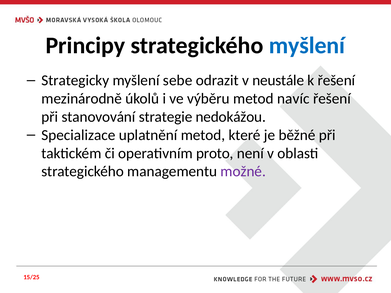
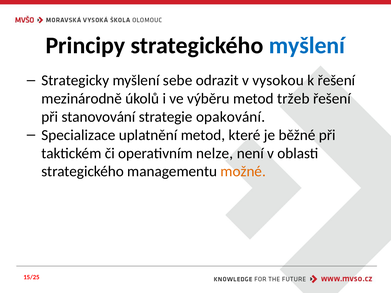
neustále: neustále -> vysokou
navíc: navíc -> tržeb
nedokážou: nedokážou -> opakování
proto: proto -> nelze
možné colour: purple -> orange
